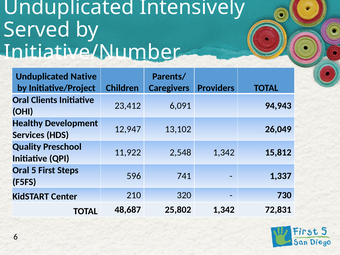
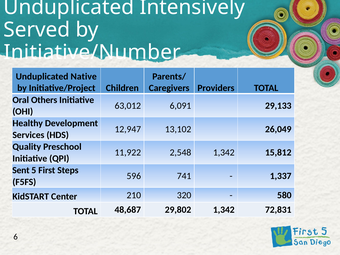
Clients: Clients -> Others
23,412: 23,412 -> 63,012
94,943: 94,943 -> 29,133
Oral at (21, 170): Oral -> Sent
730: 730 -> 580
25,802: 25,802 -> 29,802
